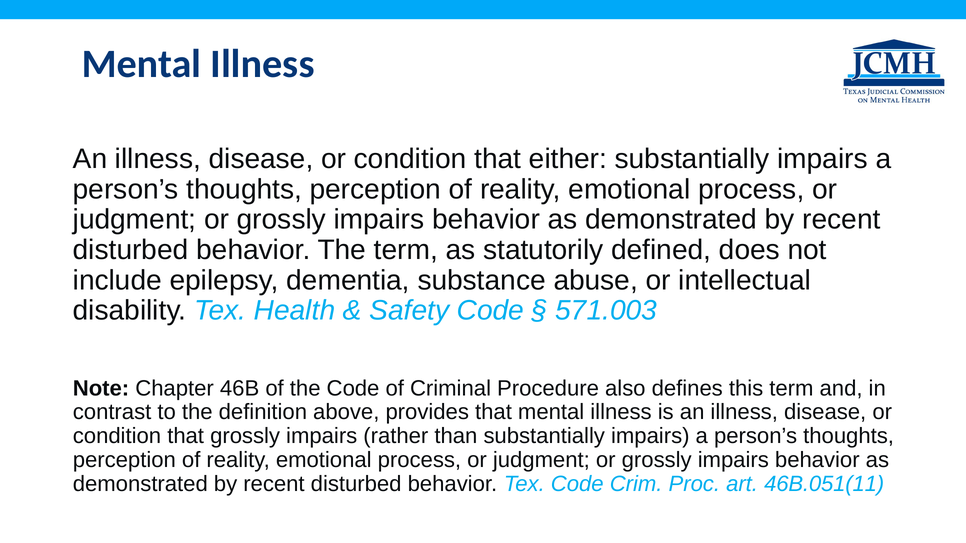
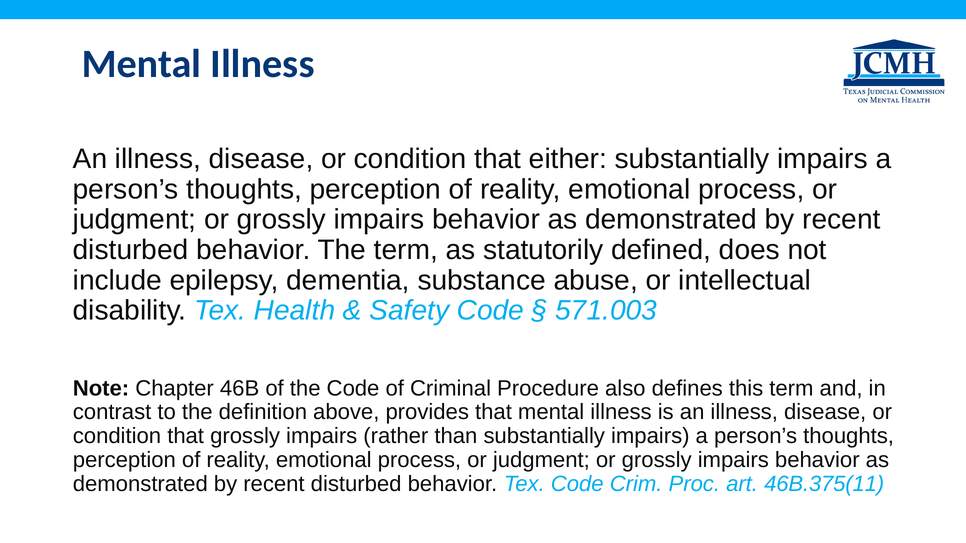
46B.051(11: 46B.051(11 -> 46B.375(11
